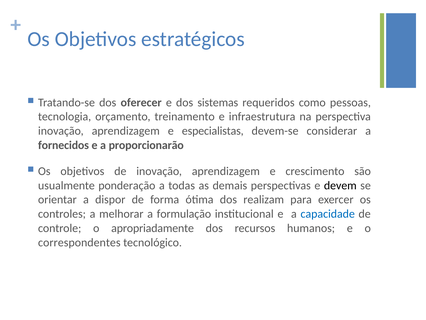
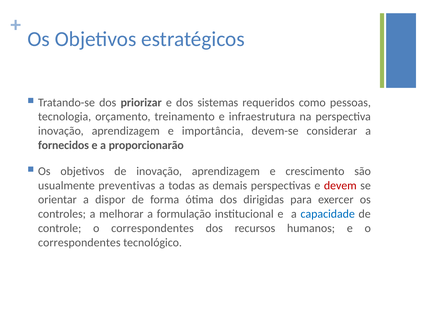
oferecer: oferecer -> priorizar
especialistas: especialistas -> importância
ponderação: ponderação -> preventivas
devem colour: black -> red
realizam: realizam -> dirigidas
controle o apropriadamente: apropriadamente -> correspondentes
